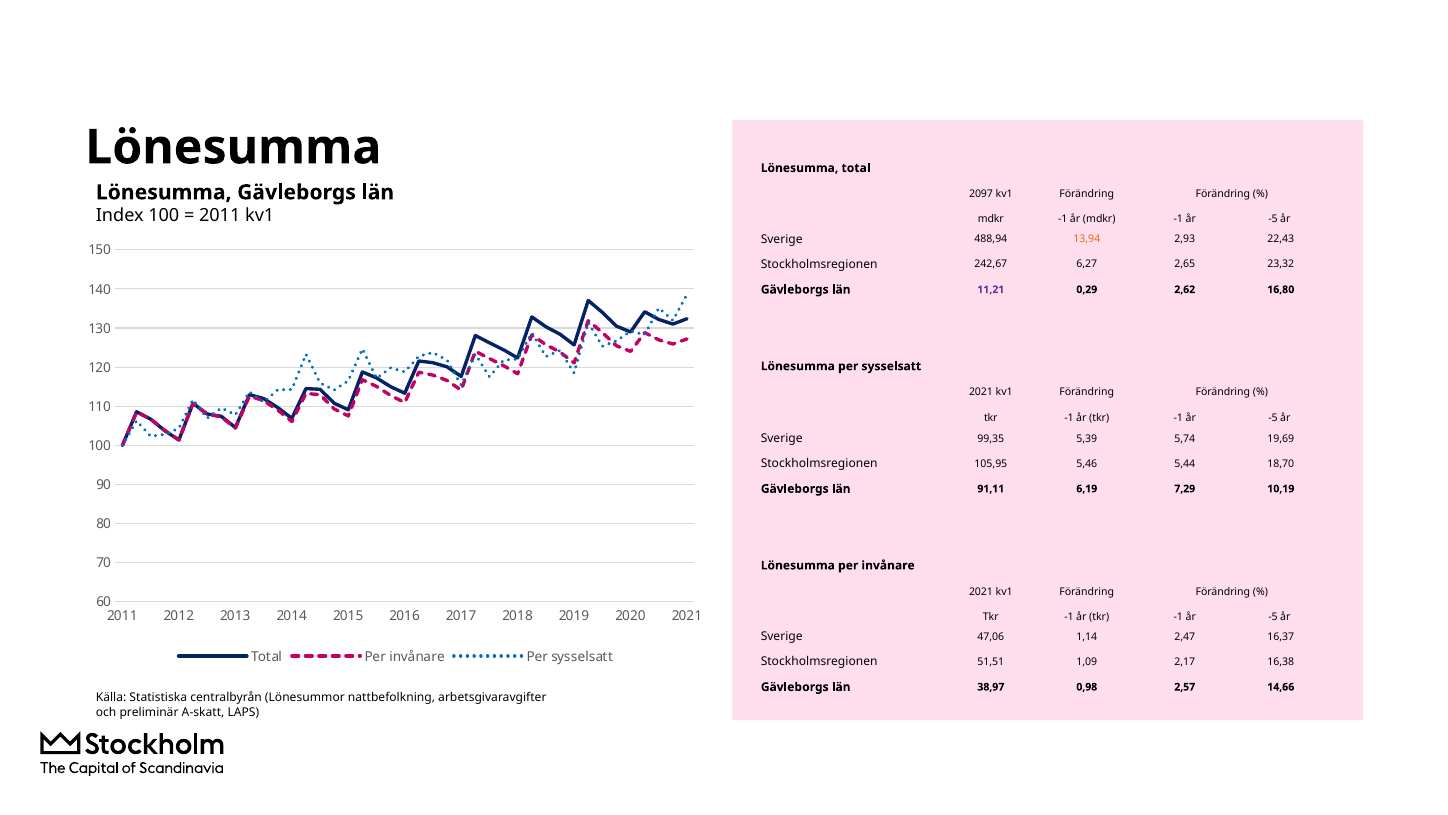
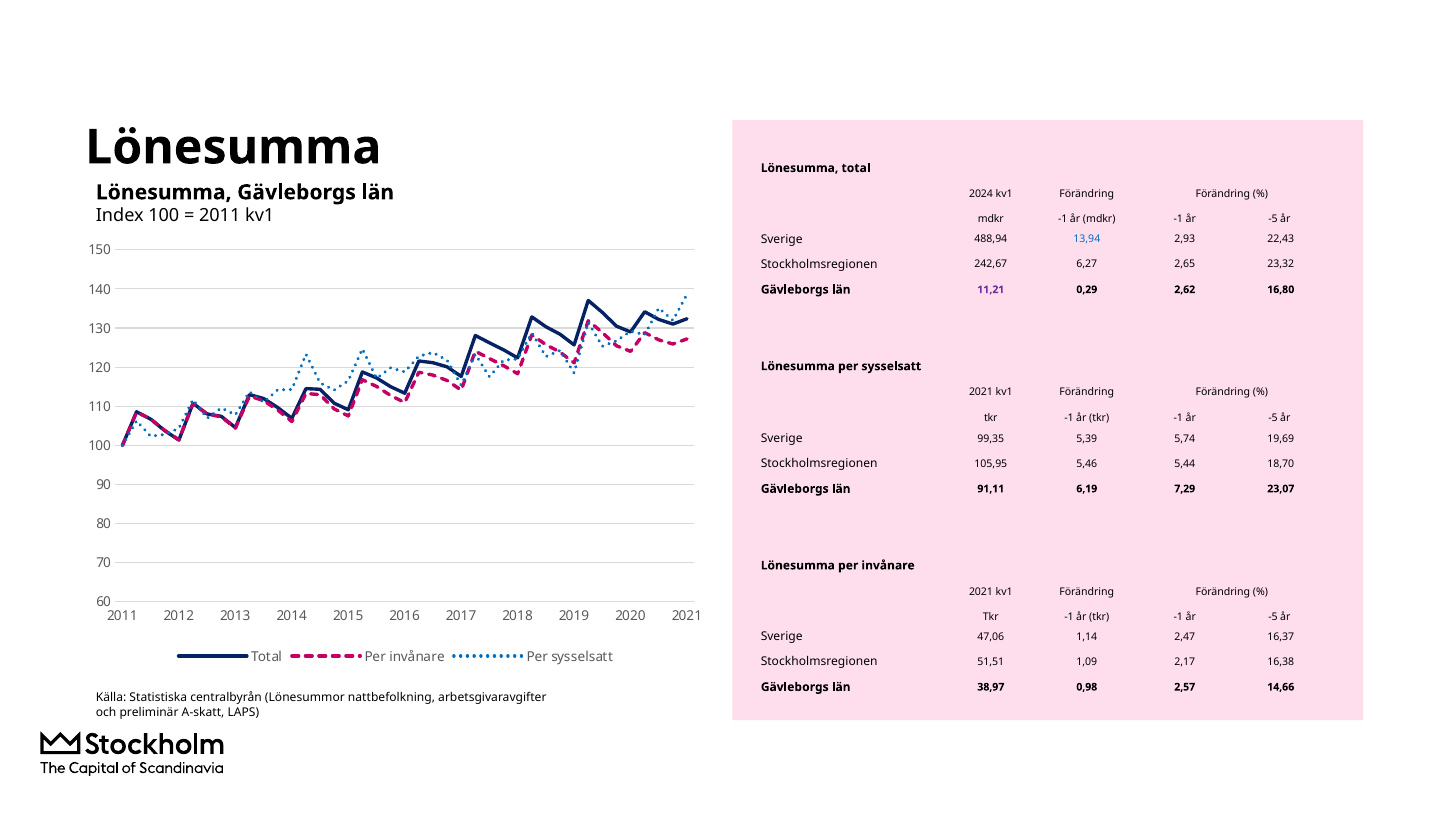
2097: 2097 -> 2024
13,94 colour: orange -> blue
10,19: 10,19 -> 23,07
